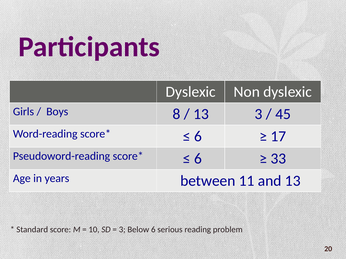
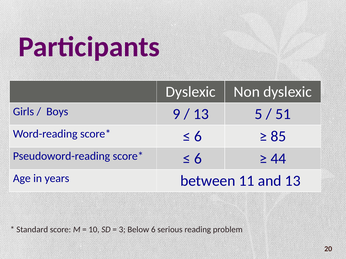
8: 8 -> 9
13 3: 3 -> 5
45: 45 -> 51
17: 17 -> 85
33: 33 -> 44
